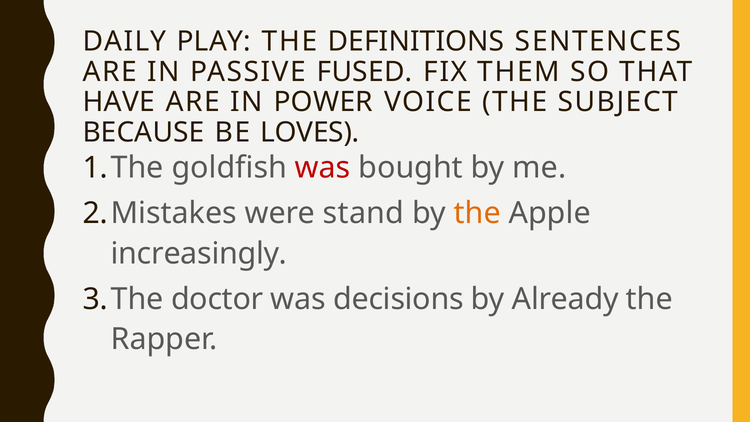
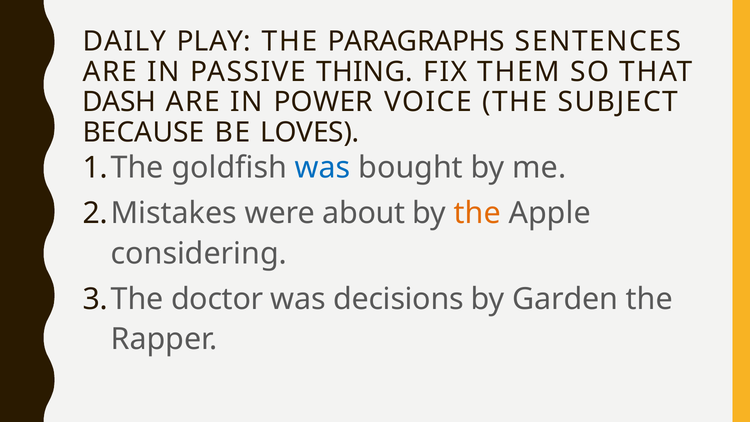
DEFINITIONS: DEFINITIONS -> PARAGRAPHS
FUSED: FUSED -> THING
HAVE: HAVE -> DASH
was at (323, 168) colour: red -> blue
stand: stand -> about
increasingly: increasingly -> considering
Already: Already -> Garden
